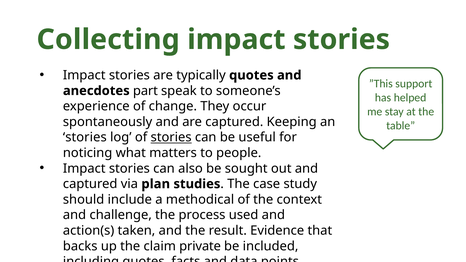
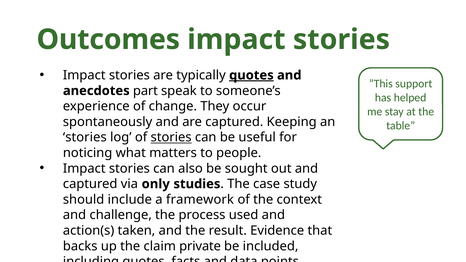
Collecting: Collecting -> Outcomes
quotes at (251, 75) underline: none -> present
plan: plan -> only
methodical: methodical -> framework
